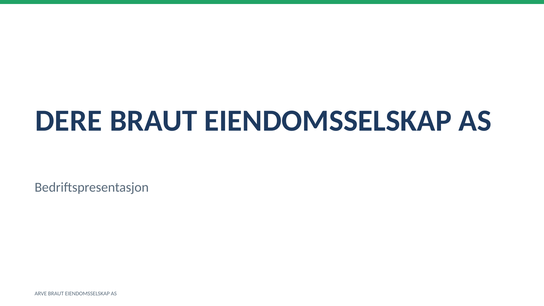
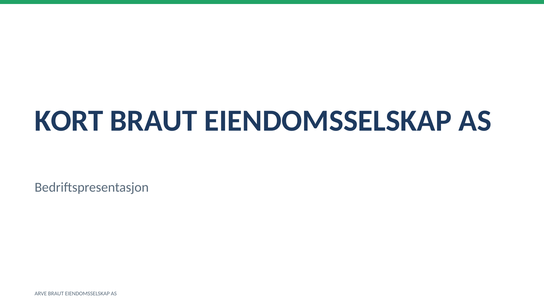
DERE: DERE -> KORT
